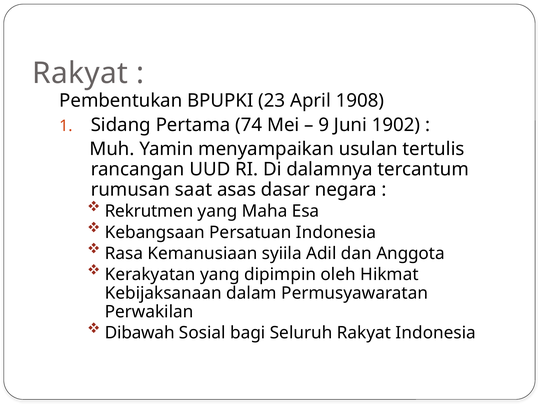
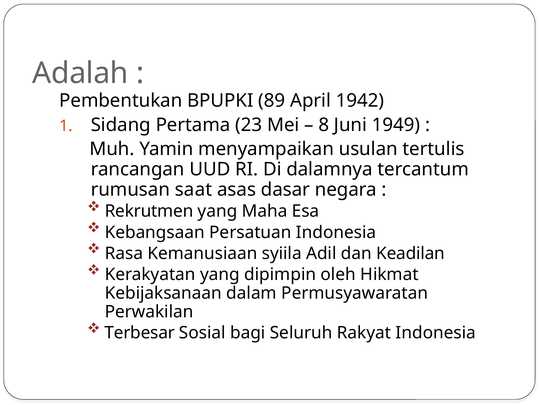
Rakyat at (80, 73): Rakyat -> Adalah
23: 23 -> 89
1908: 1908 -> 1942
74: 74 -> 23
9: 9 -> 8
1902: 1902 -> 1949
Anggota: Anggota -> Keadilan
Dibawah: Dibawah -> Terbesar
